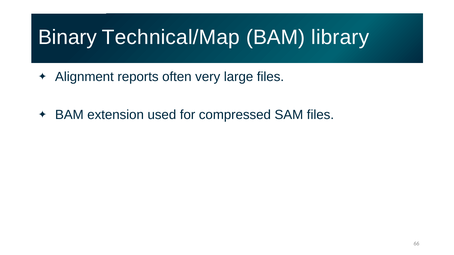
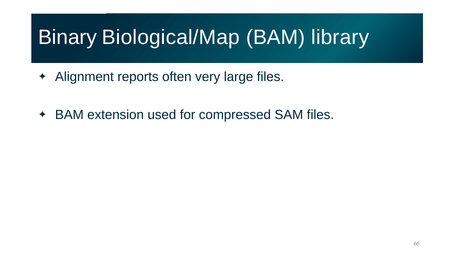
Technical/Map: Technical/Map -> Biological/Map
